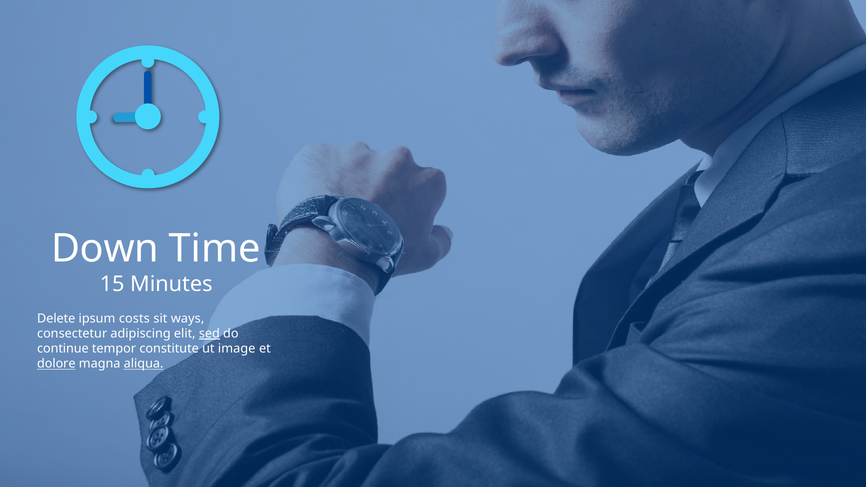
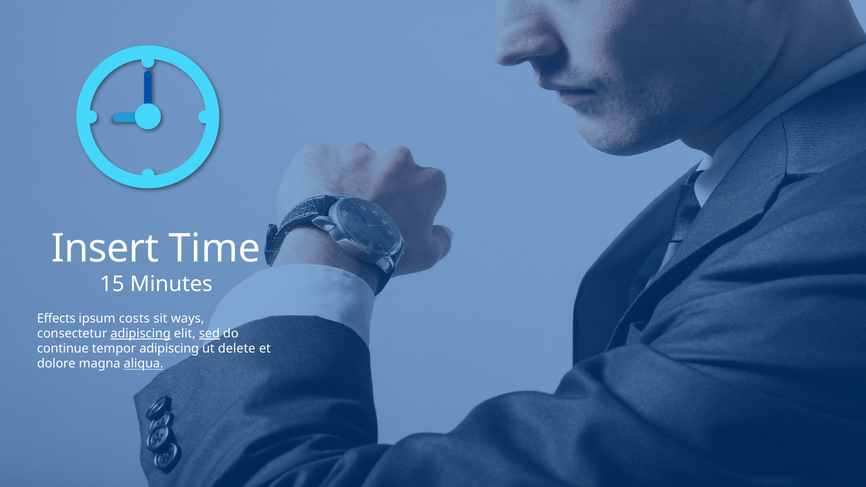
Down: Down -> Insert
Delete: Delete -> Effects
adipiscing at (141, 334) underline: none -> present
tempor constitute: constitute -> adipiscing
image: image -> delete
dolore underline: present -> none
